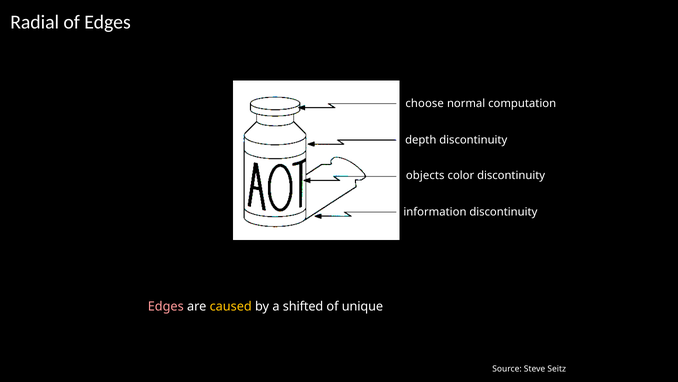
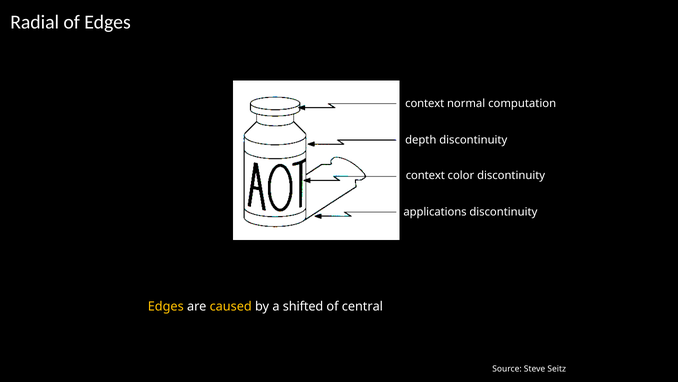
choose at (425, 103): choose -> context
objects at (425, 175): objects -> context
information: information -> applications
Edges at (166, 306) colour: pink -> yellow
unique: unique -> central
